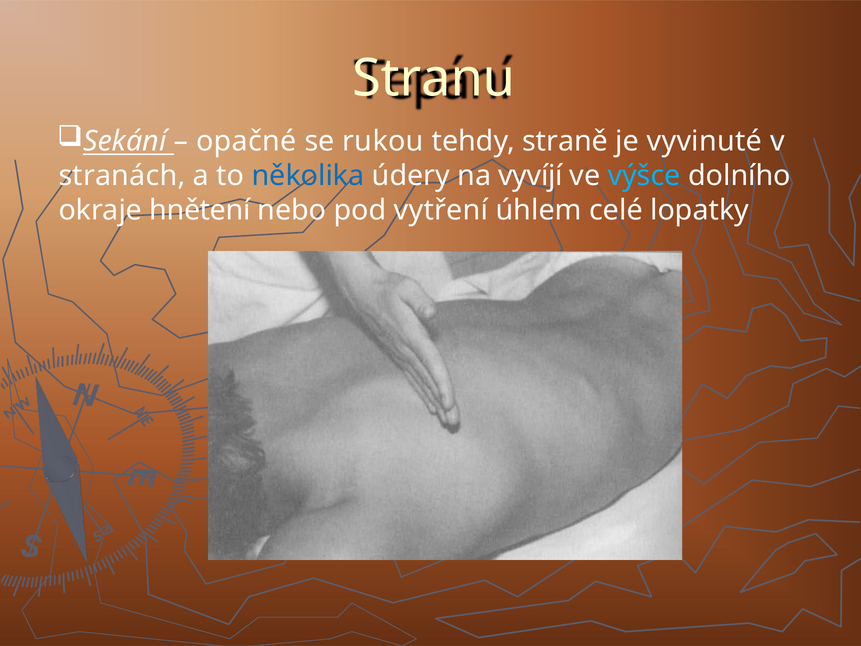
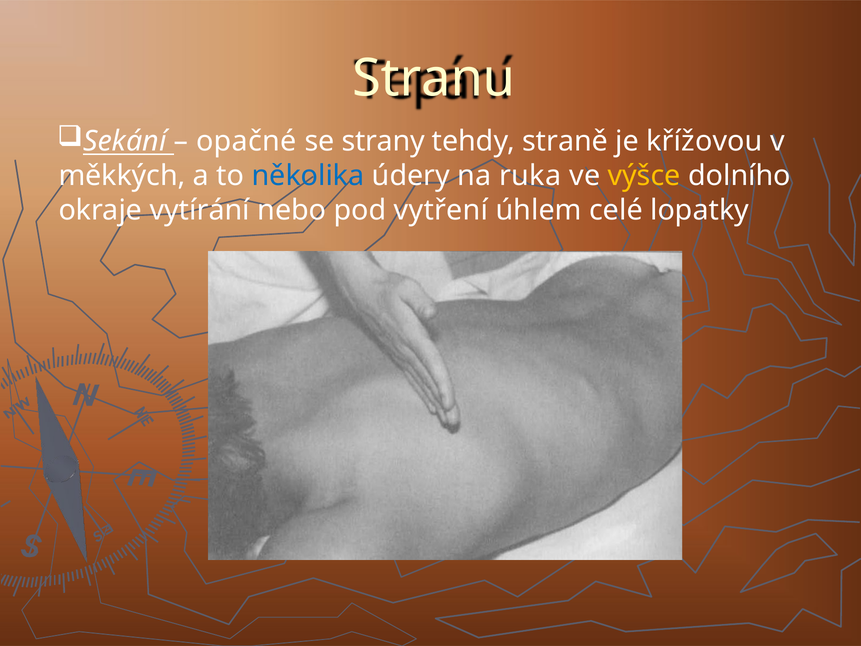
rukou: rukou -> strany
vyvinuté: vyvinuté -> křížovou
stranách: stranách -> měkkých
vyvíjí: vyvíjí -> ruka
výšce colour: light blue -> yellow
hnětení: hnětení -> vytírání
